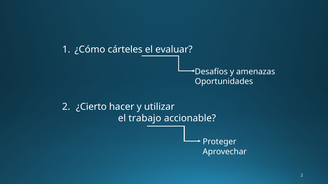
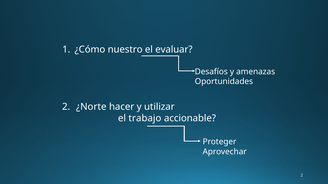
cárteles: cárteles -> nuestro
¿Cierto: ¿Cierto -> ¿Norte
